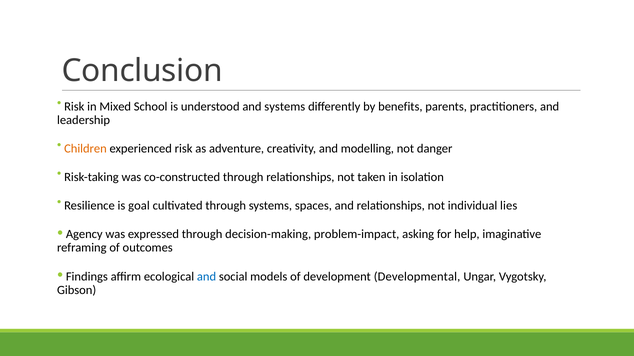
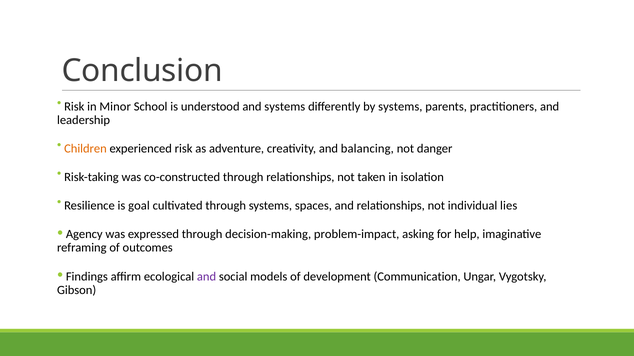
Mixed: Mixed -> Minor
by benefits: benefits -> systems
modelling: modelling -> balancing
and at (207, 277) colour: blue -> purple
Developmental: Developmental -> Communication
